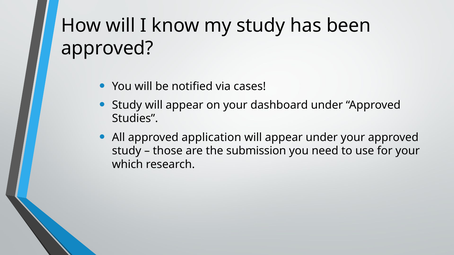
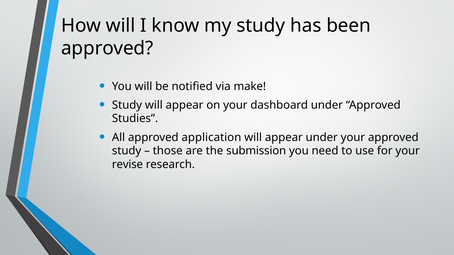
cases: cases -> make
which: which -> revise
